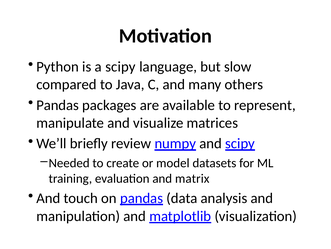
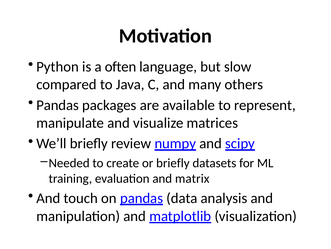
a scipy: scipy -> often
or model: model -> briefly
